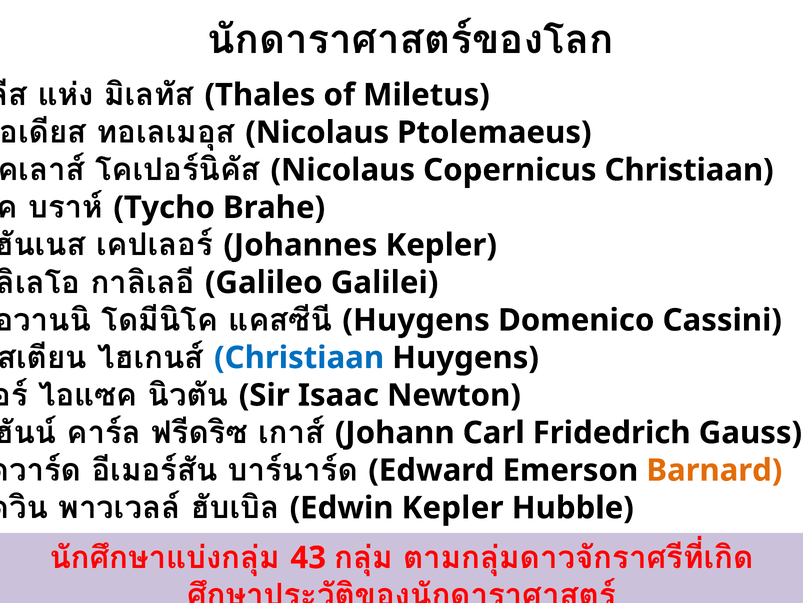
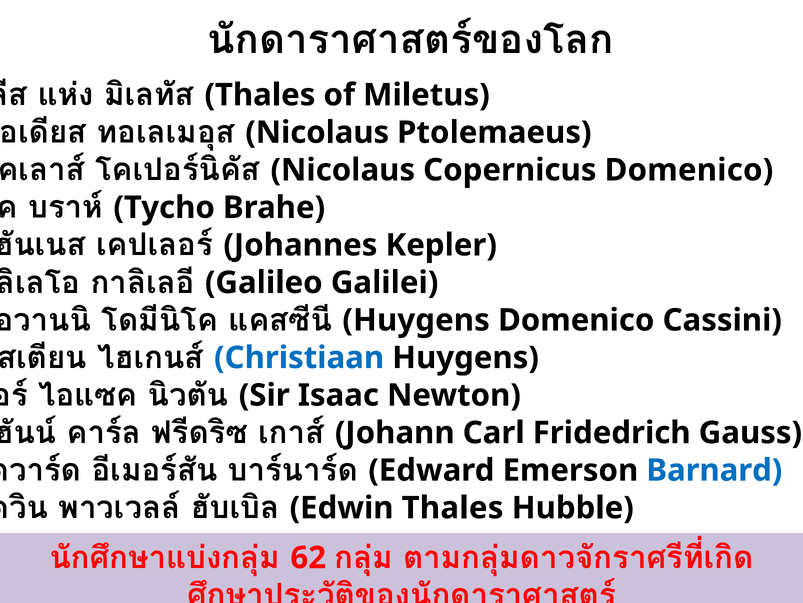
Copernicus Christiaan: Christiaan -> Domenico
Barnard colour: orange -> blue
Edwin Kepler: Kepler -> Thales
43: 43 -> 62
